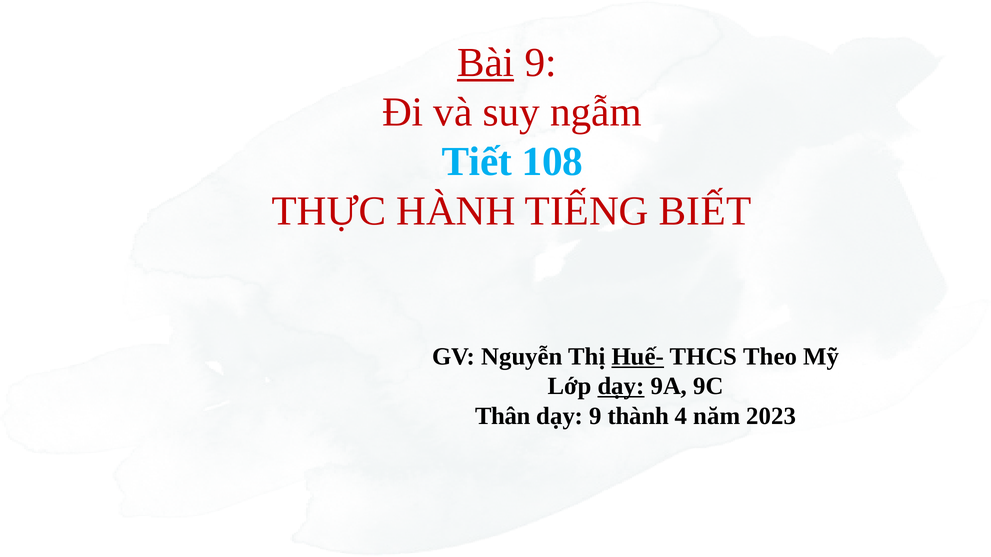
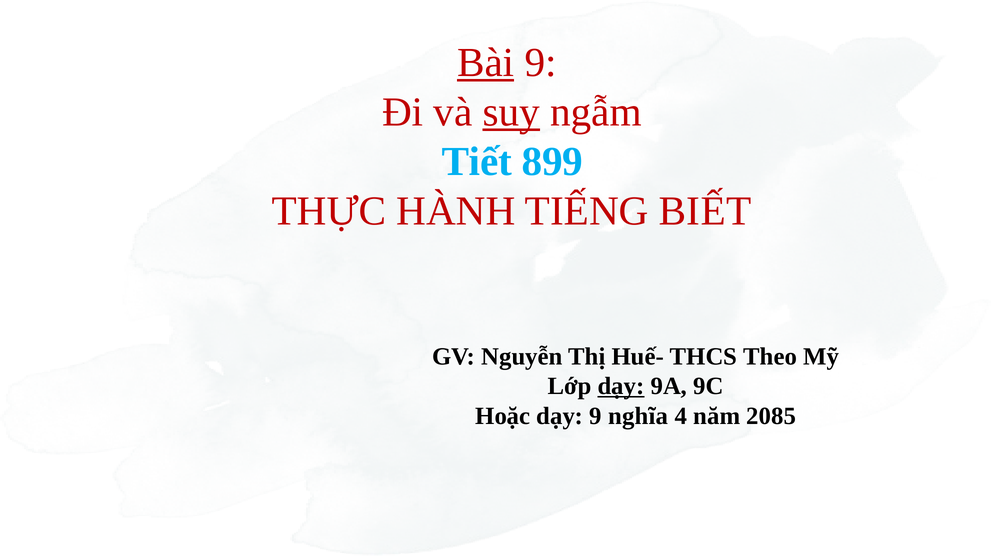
suy underline: none -> present
108: 108 -> 899
Huế- underline: present -> none
Thân: Thân -> Hoặc
thành: thành -> nghĩa
2023: 2023 -> 2085
